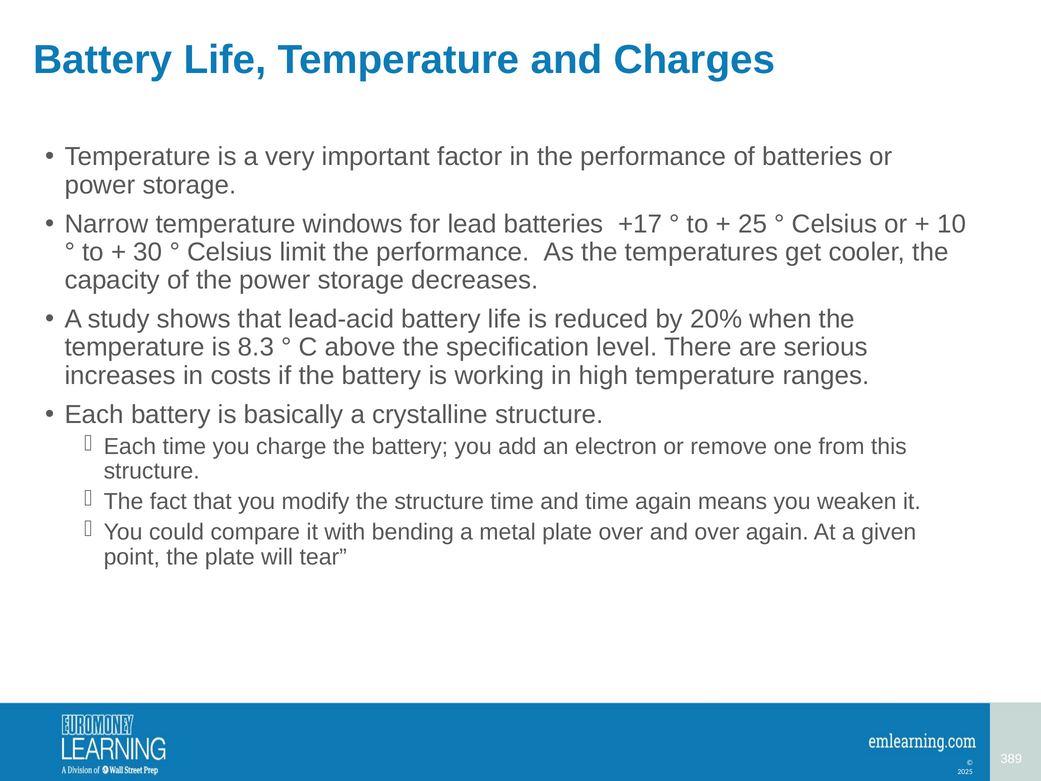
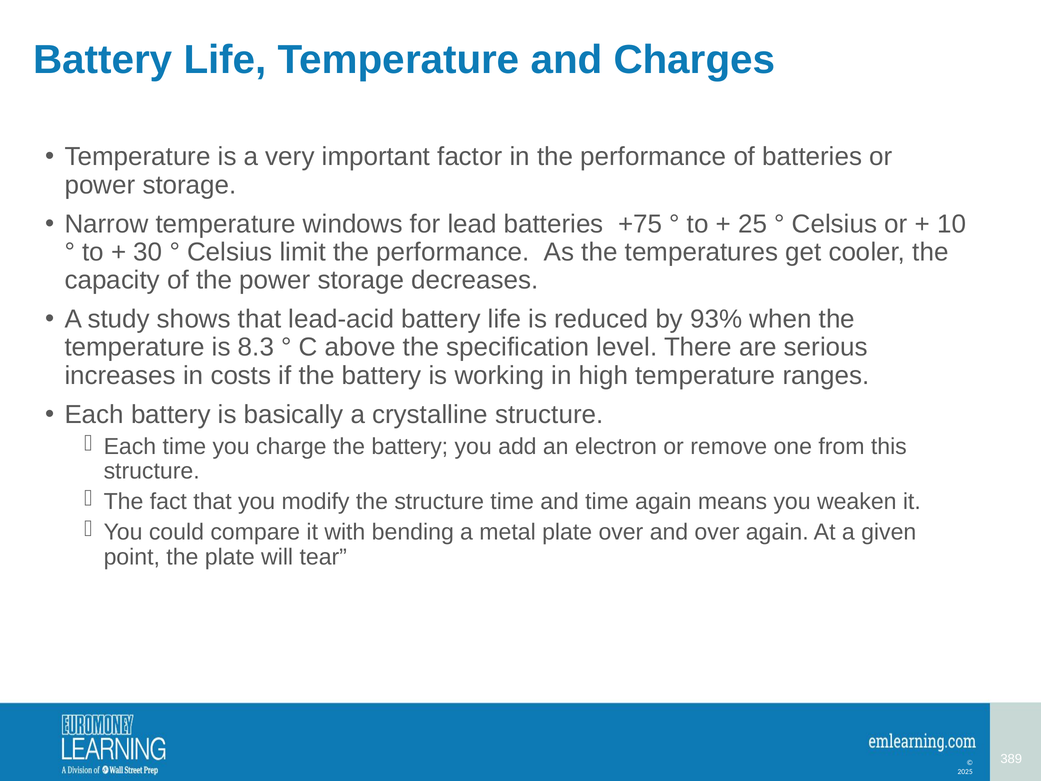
+17: +17 -> +75
20%: 20% -> 93%
